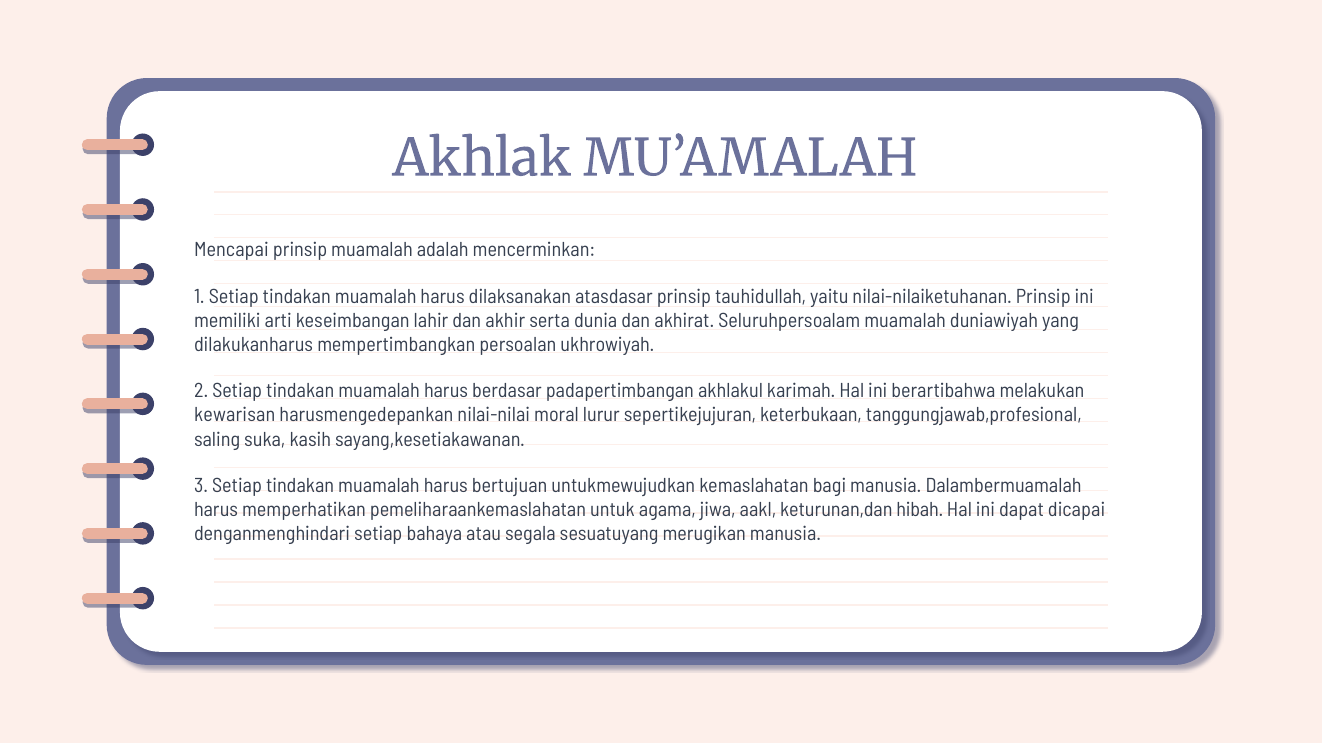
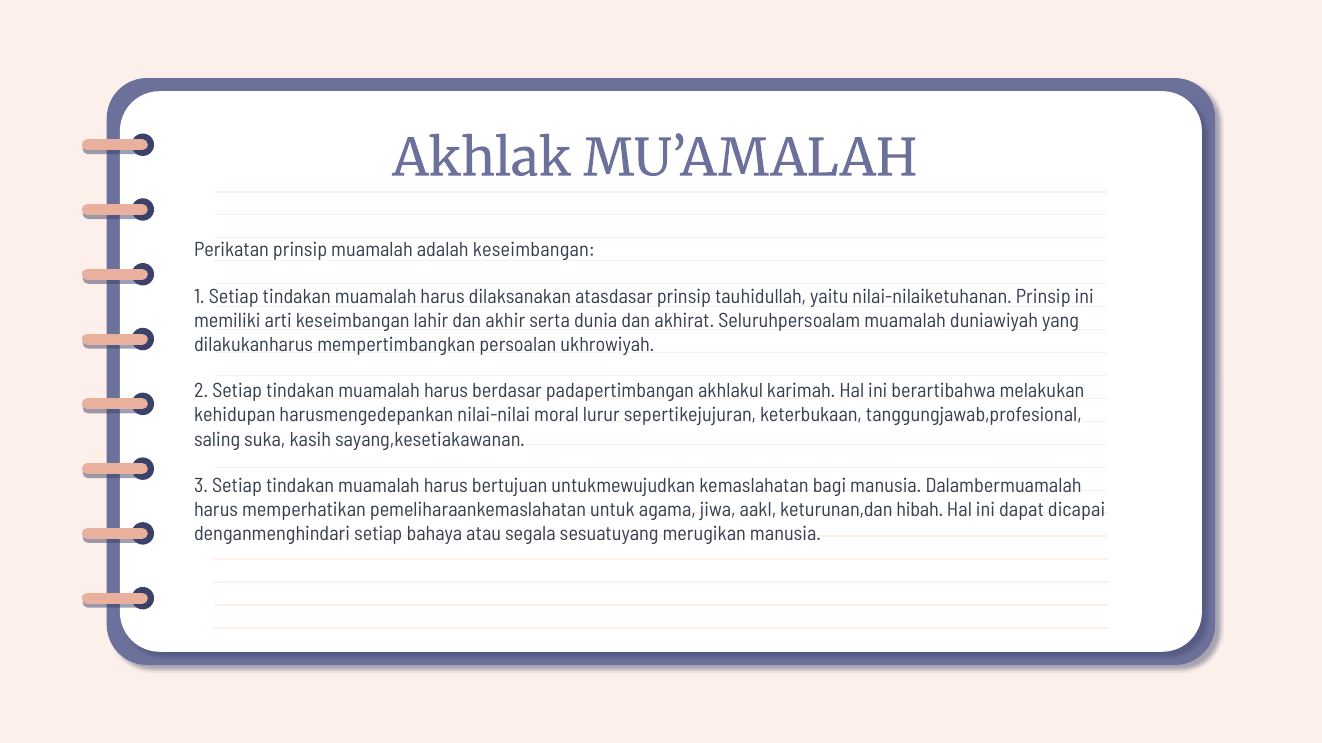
Mencapai: Mencapai -> Perikatan
adalah mencerminkan: mencerminkan -> keseimbangan
kewarisan: kewarisan -> kehidupan
